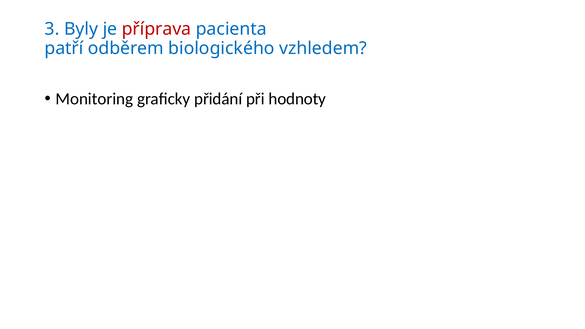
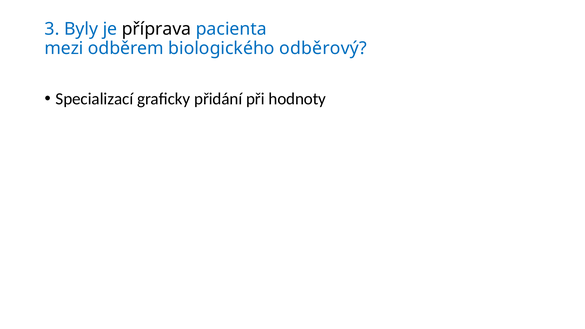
příprava colour: red -> black
patří: patří -> mezi
vzhledem: vzhledem -> odběrový
Monitoring: Monitoring -> Specializací
